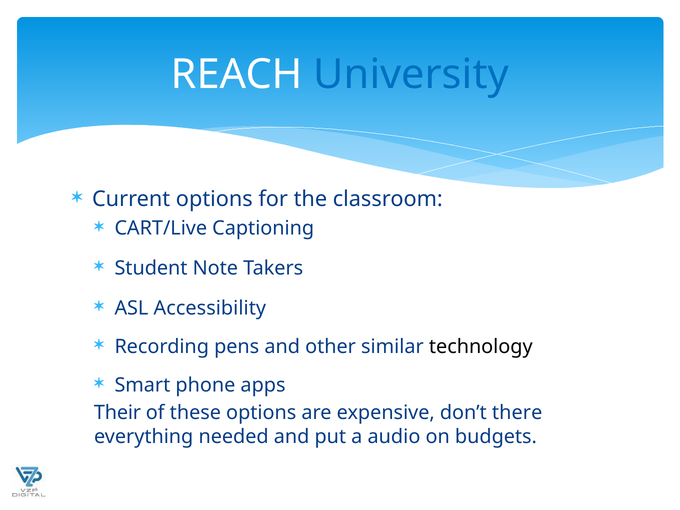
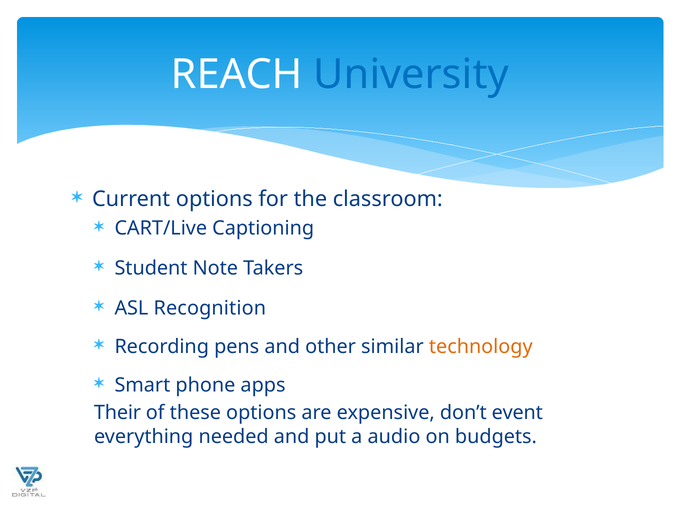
Accessibility: Accessibility -> Recognition
technology colour: black -> orange
there: there -> event
